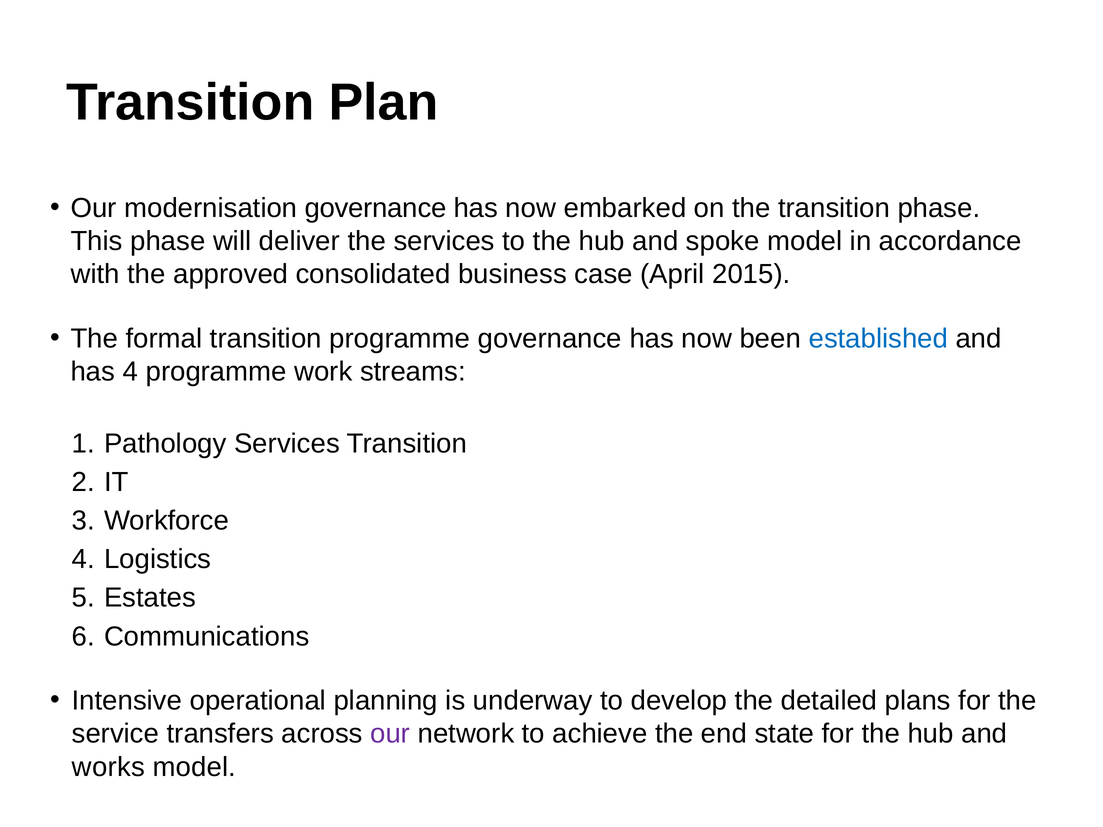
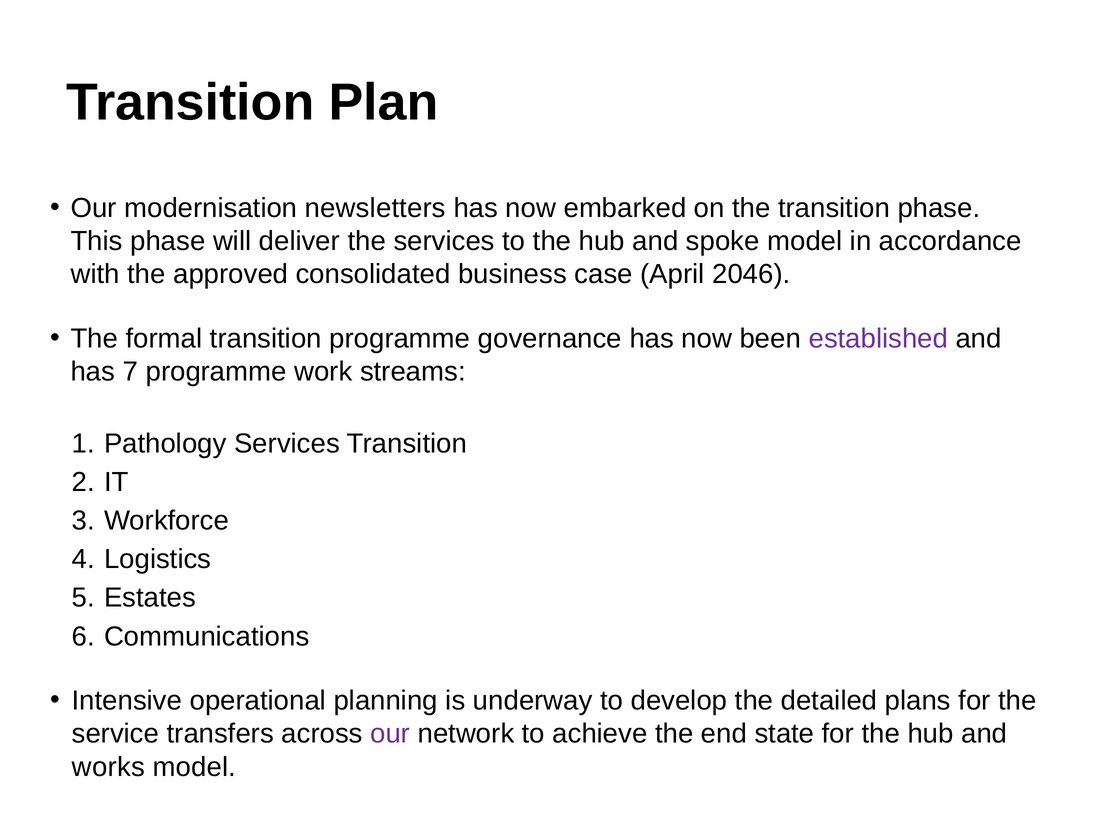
modernisation governance: governance -> newsletters
2015: 2015 -> 2046
established colour: blue -> purple
has 4: 4 -> 7
